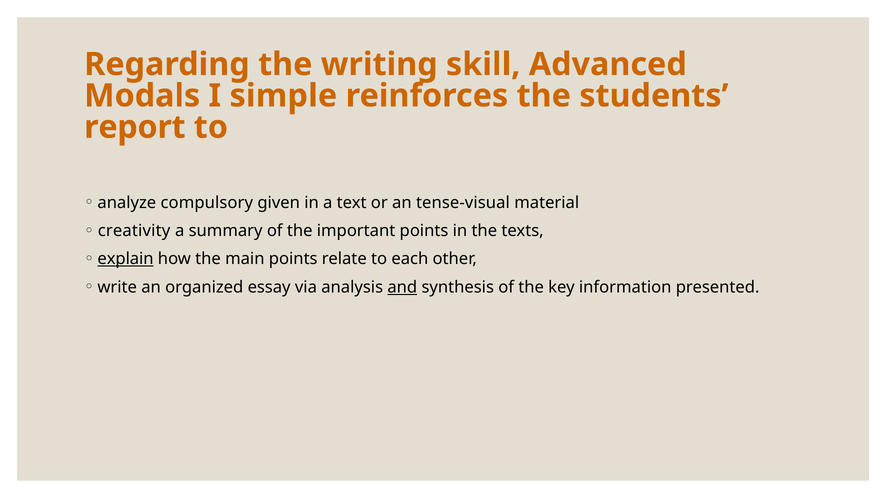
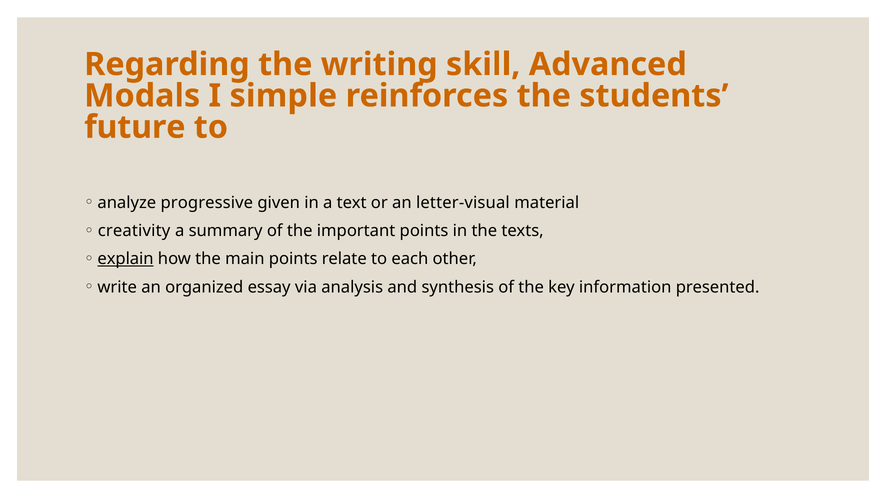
report: report -> future
compulsory: compulsory -> progressive
tense-visual: tense-visual -> letter-visual
and underline: present -> none
